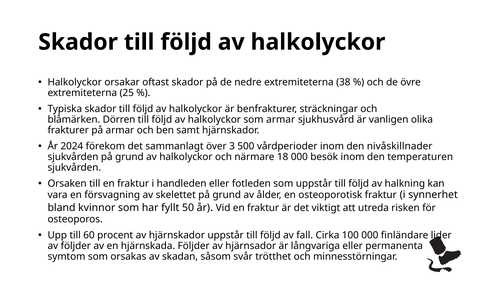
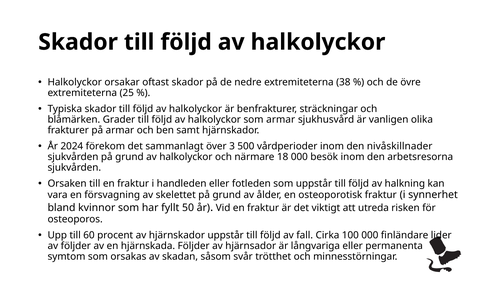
Dörren: Dörren -> Grader
temperaturen: temperaturen -> arbetsresorna
